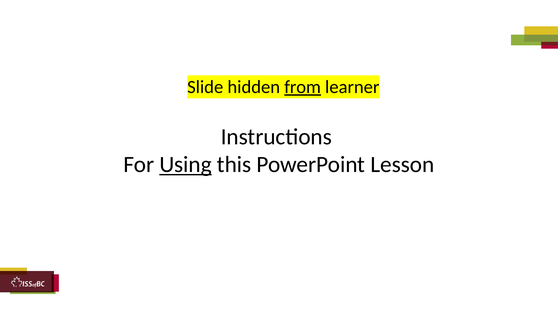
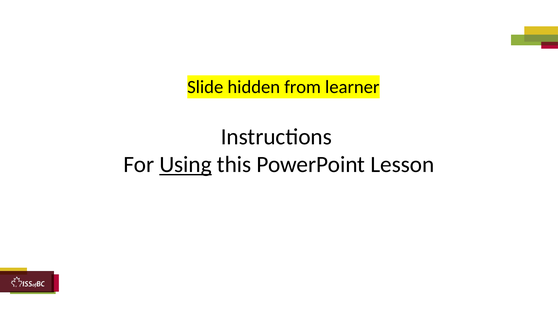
from underline: present -> none
